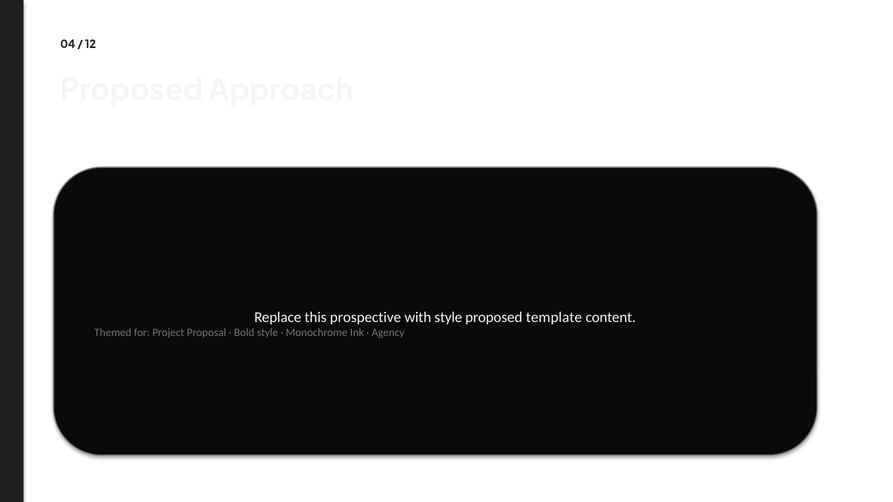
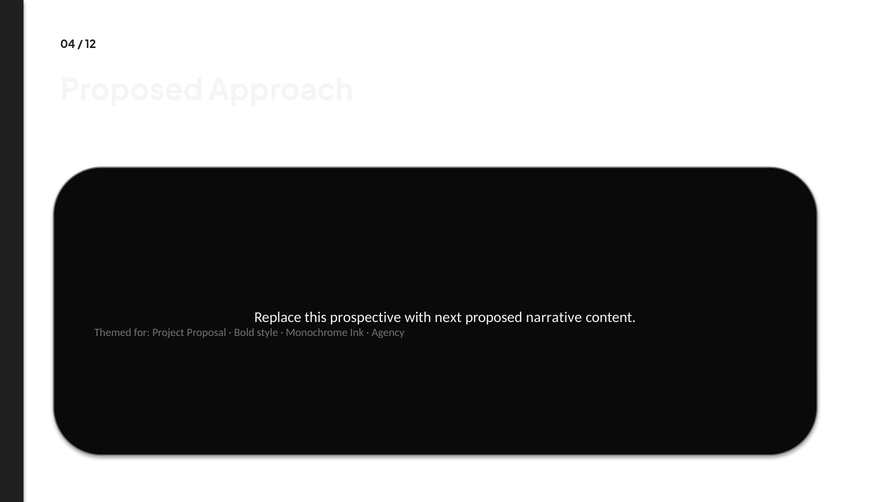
with style: style -> next
template: template -> narrative
